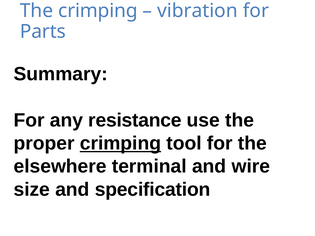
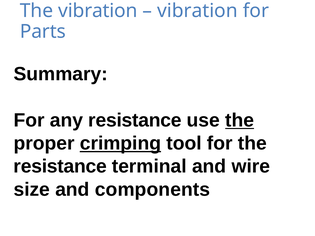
The crimping: crimping -> vibration
the at (240, 120) underline: none -> present
elsewhere at (60, 167): elsewhere -> resistance
specification: specification -> components
